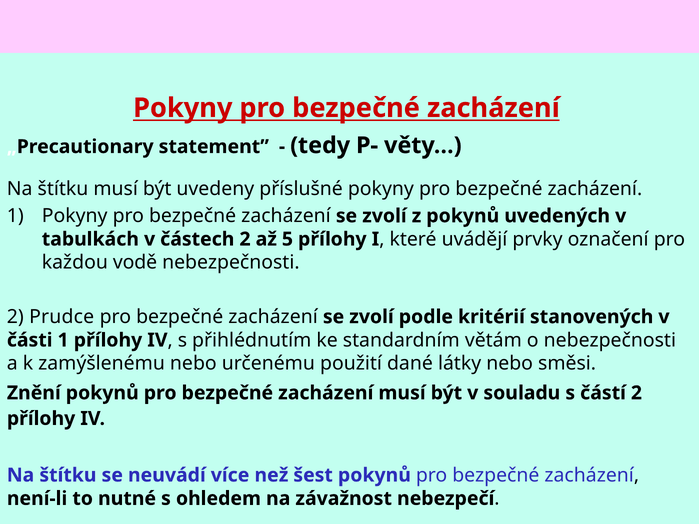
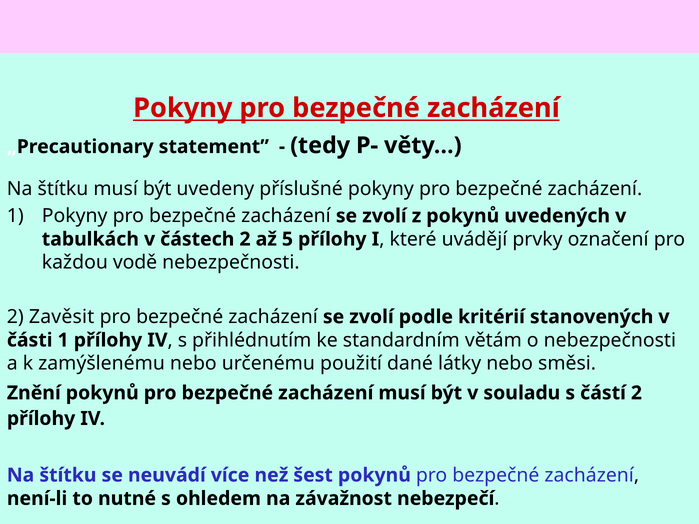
Prudce: Prudce -> Zavěsit
